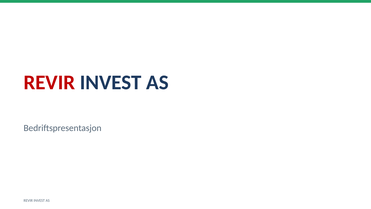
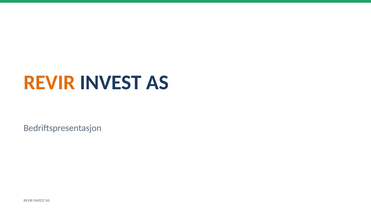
REVIR at (49, 82) colour: red -> orange
